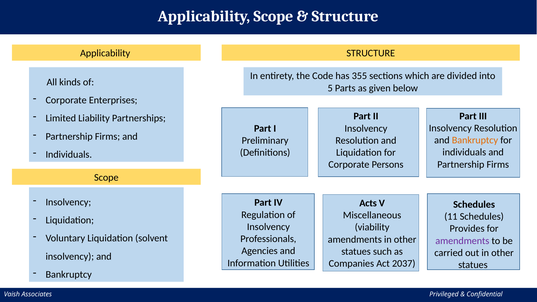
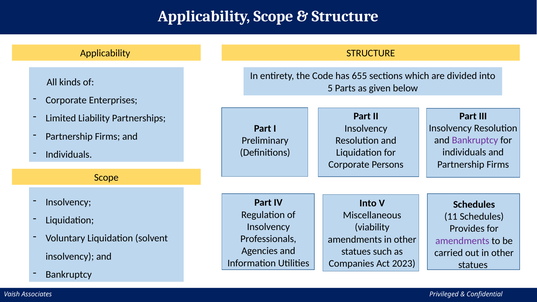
355: 355 -> 655
Bankruptcy at (475, 140) colour: orange -> purple
Acts at (368, 203): Acts -> Into
2037: 2037 -> 2023
